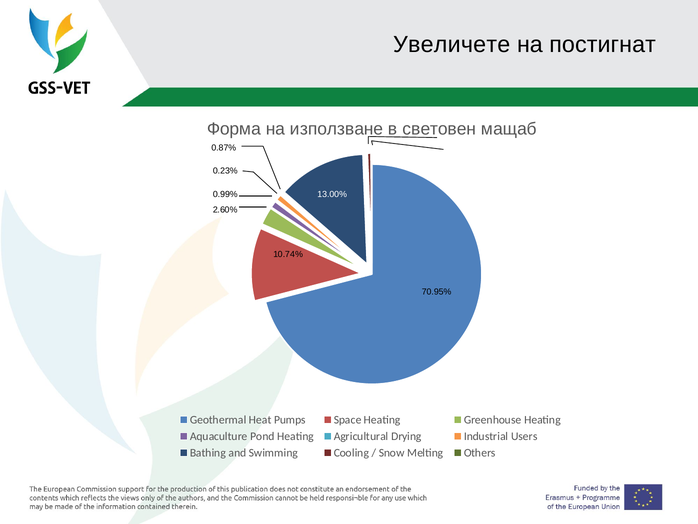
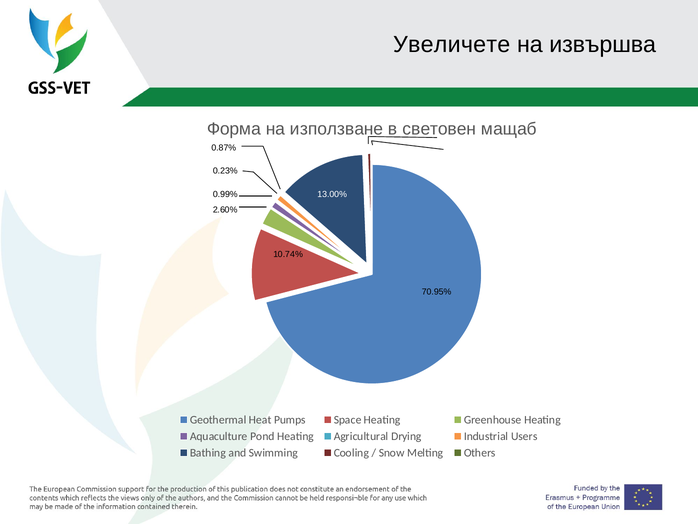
постигнат: постигнат -> извършва
